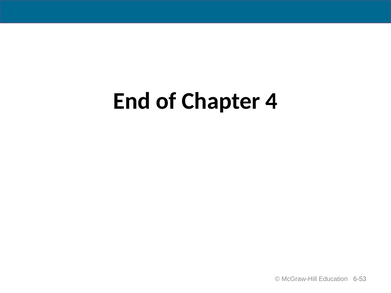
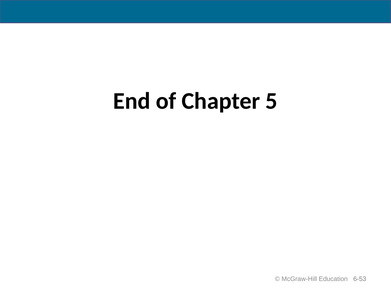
4: 4 -> 5
